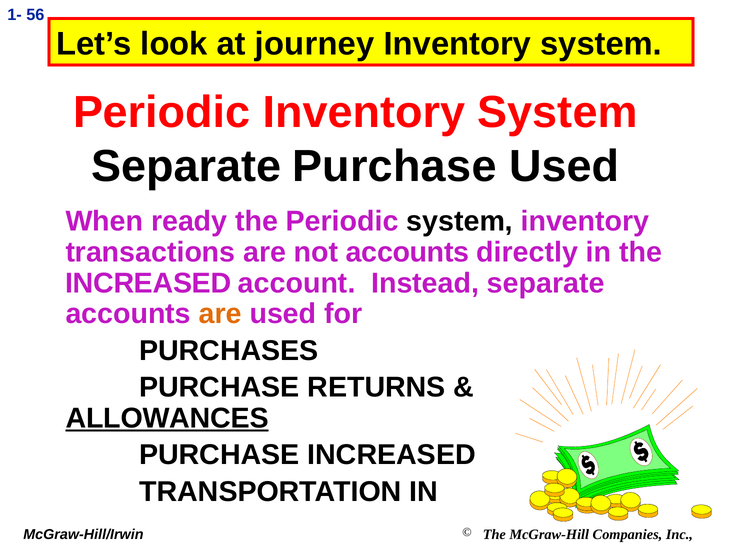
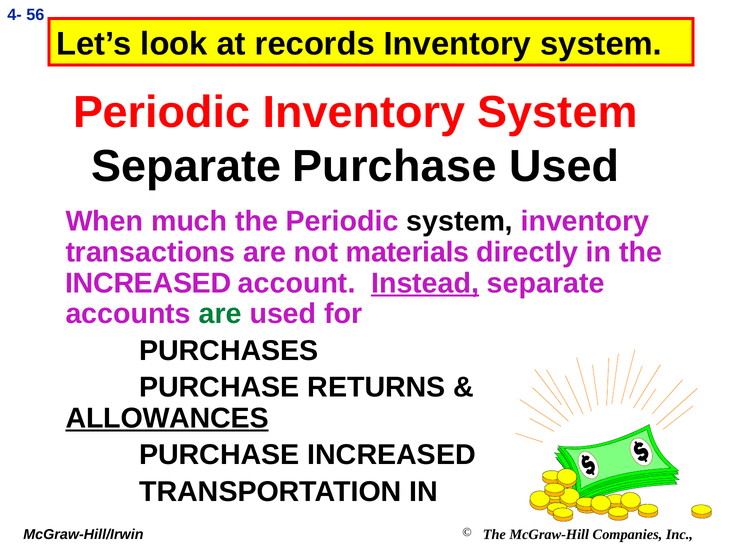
1-: 1- -> 4-
journey: journey -> records
ready: ready -> much
not accounts: accounts -> materials
Instead underline: none -> present
are at (220, 314) colour: orange -> green
